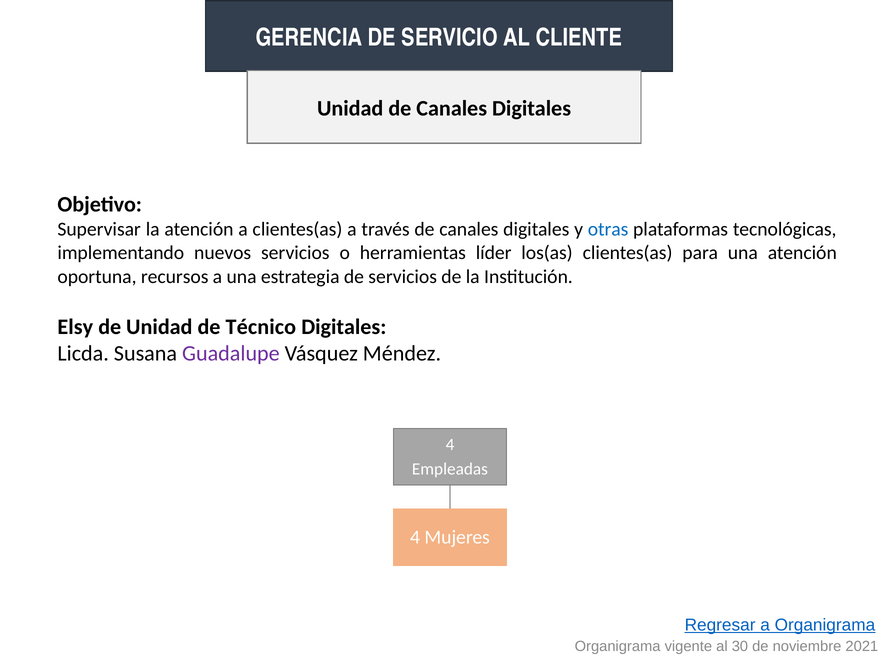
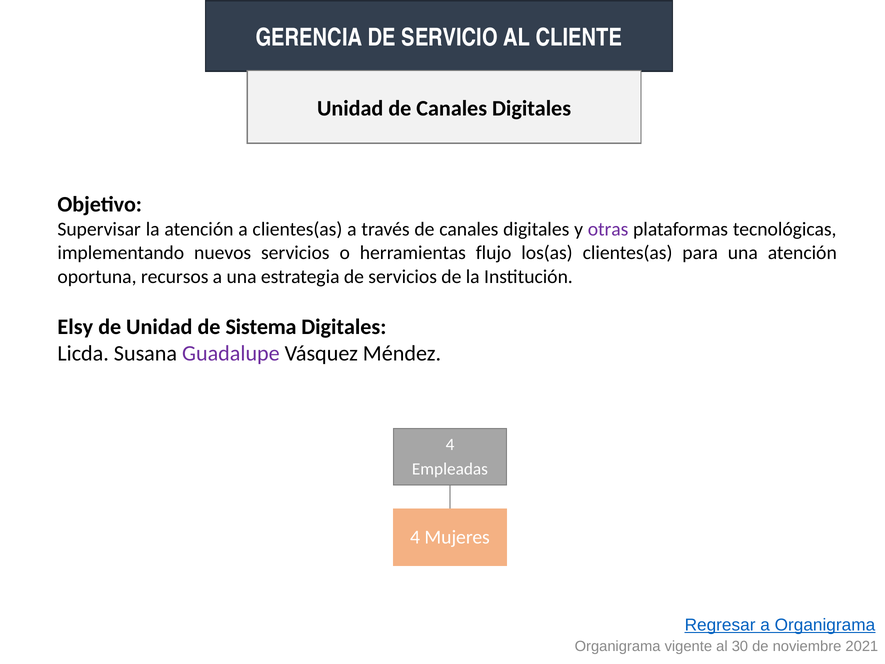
otras colour: blue -> purple
líder: líder -> flujo
Técnico: Técnico -> Sistema
